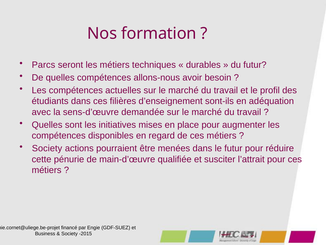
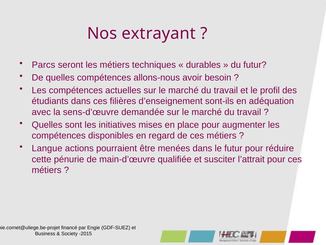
formation: formation -> extrayant
Society at (47, 148): Society -> Langue
